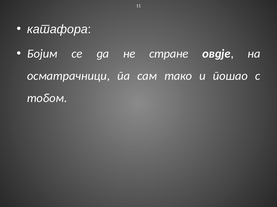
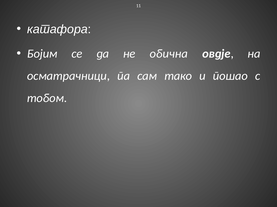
стране: стране -> обична
